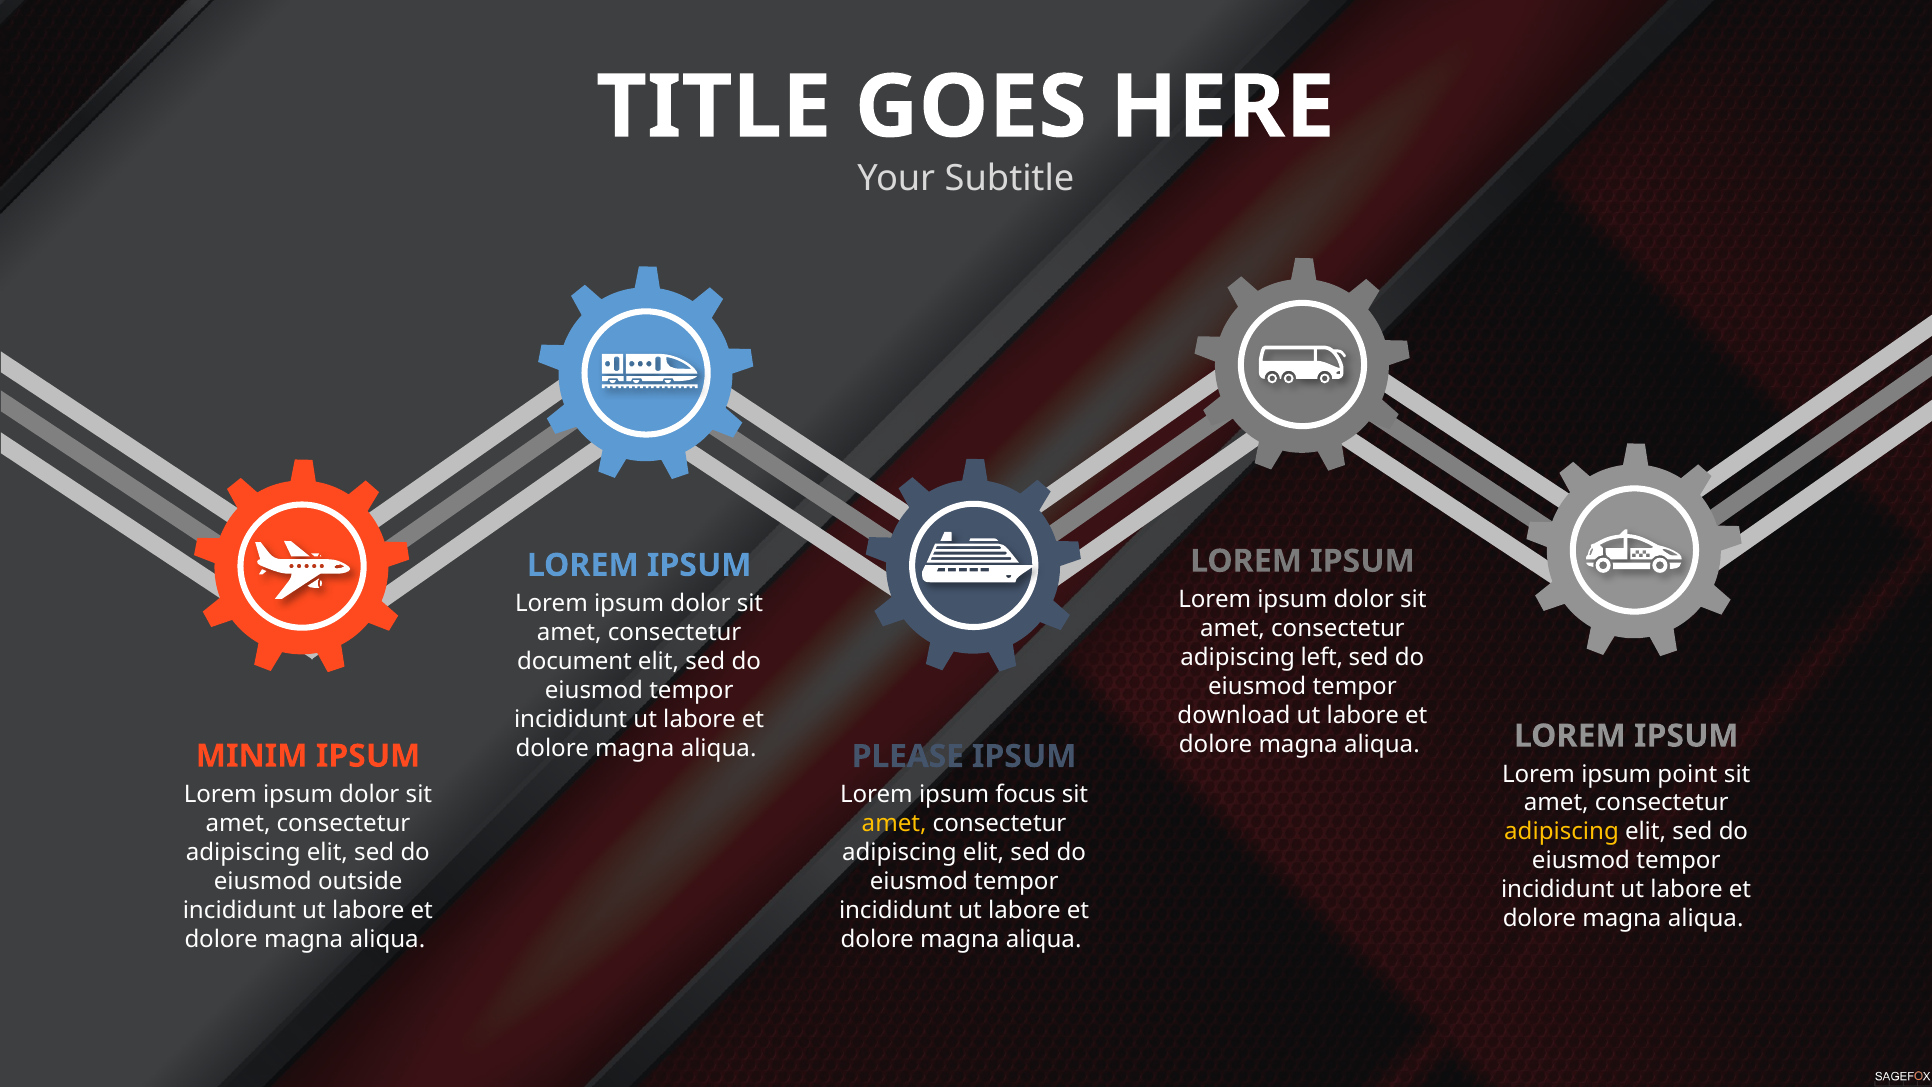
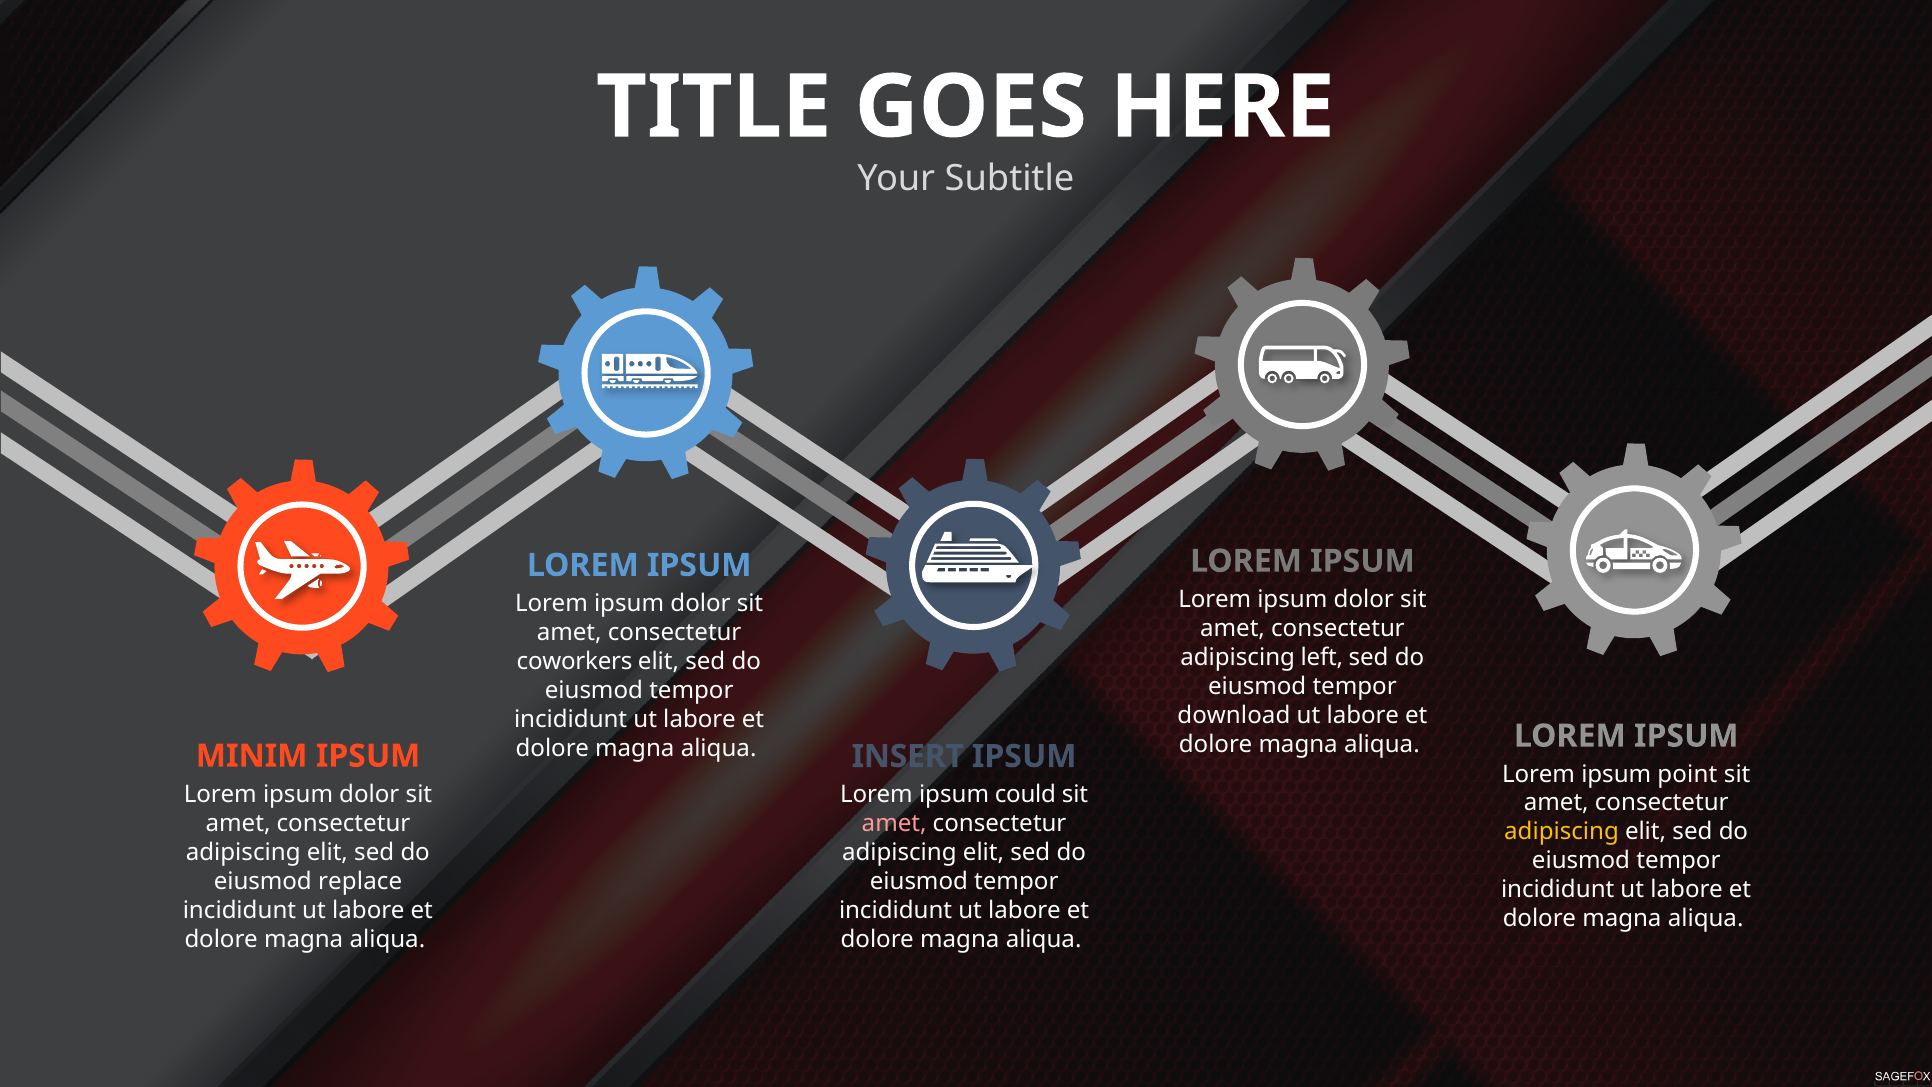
document: document -> coworkers
PLEASE: PLEASE -> INSERT
focus: focus -> could
amet at (894, 823) colour: yellow -> pink
outside: outside -> replace
